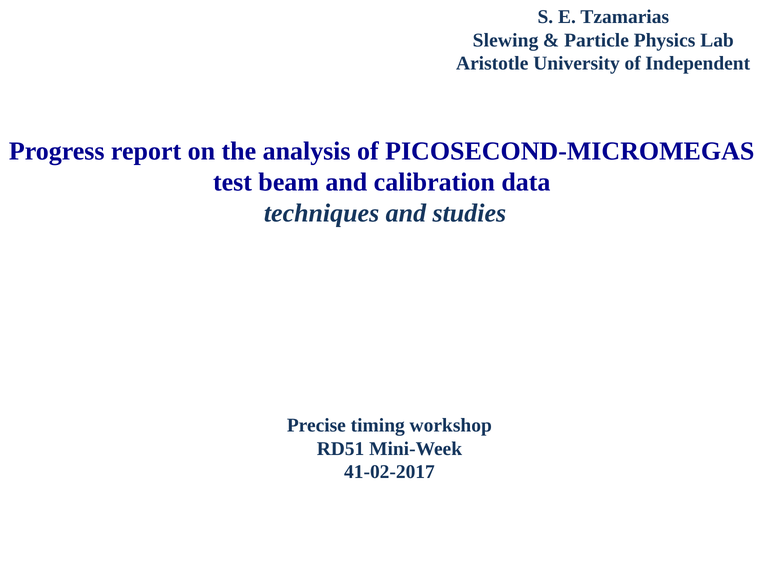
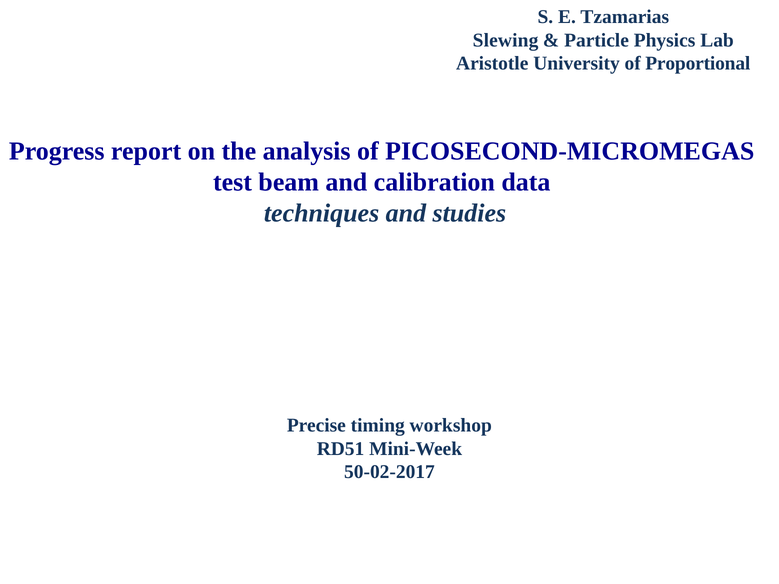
Independent: Independent -> Proportional
41-02-2017: 41-02-2017 -> 50-02-2017
